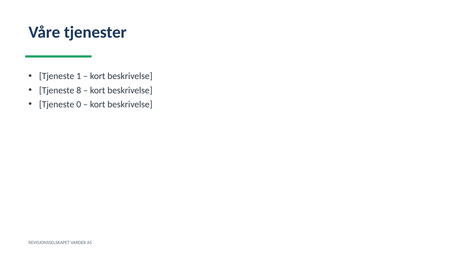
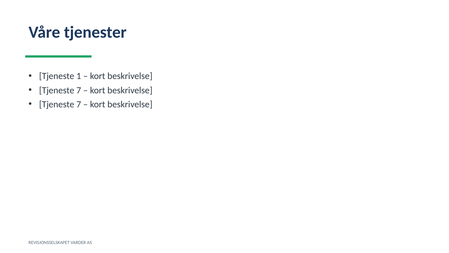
8 at (79, 90): 8 -> 7
0 at (79, 104): 0 -> 7
